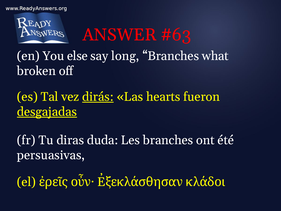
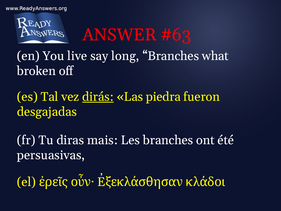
else: else -> live
hearts: hearts -> piedra
desgajadas underline: present -> none
duda: duda -> mais
